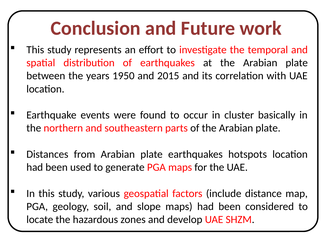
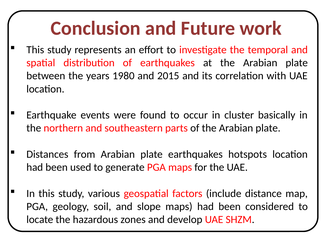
1950: 1950 -> 1980
